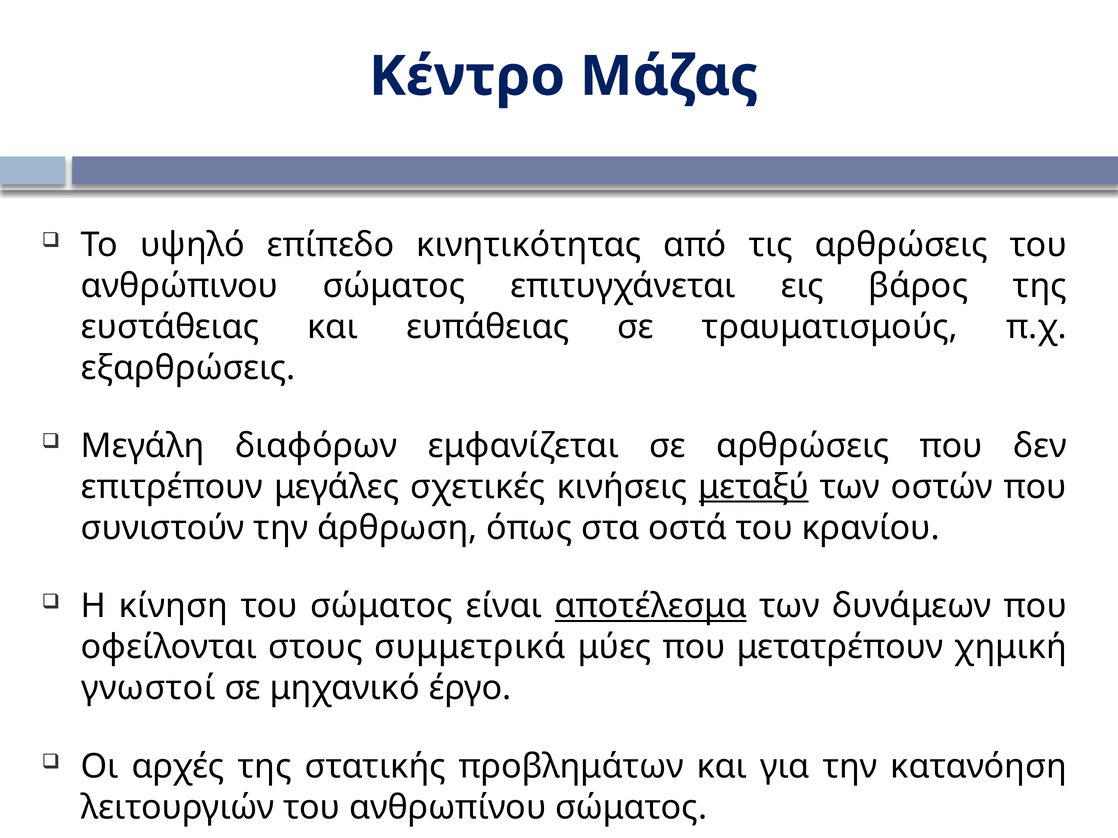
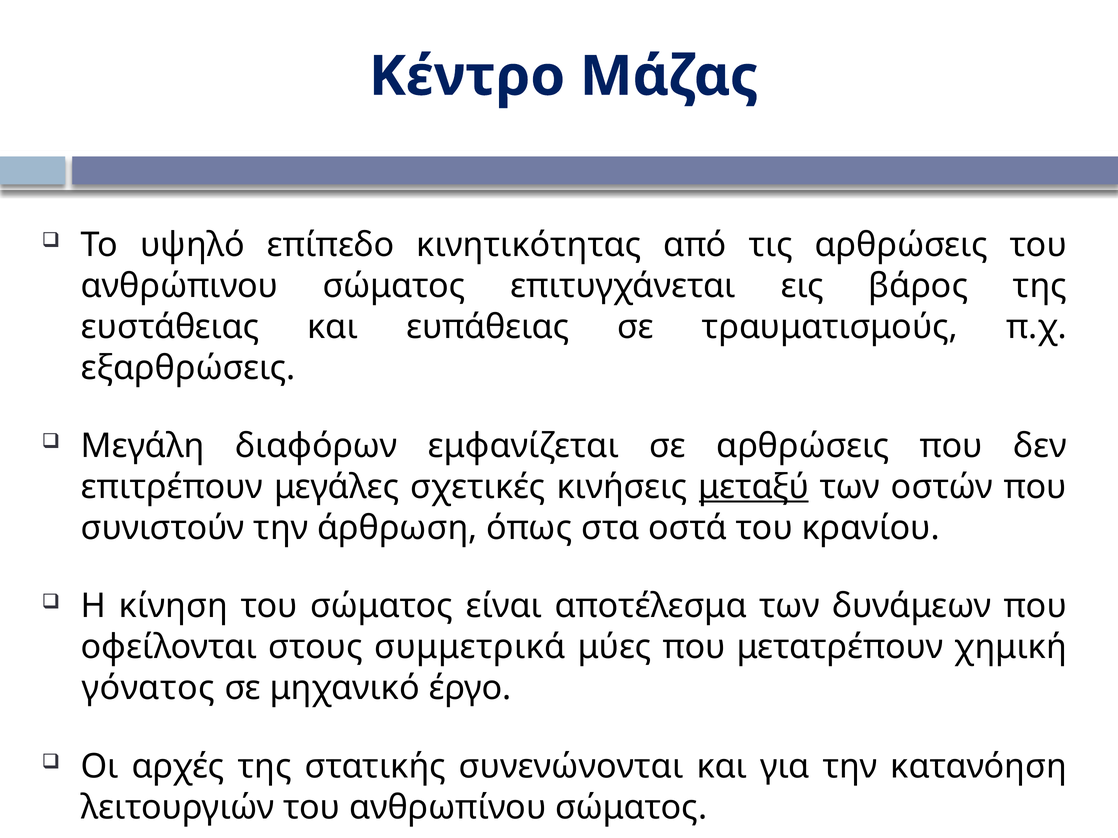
αποτέλεσμα underline: present -> none
γνωστοί: γνωστοί -> γόνατος
προβλημάτων: προβλημάτων -> συνενώνονται
